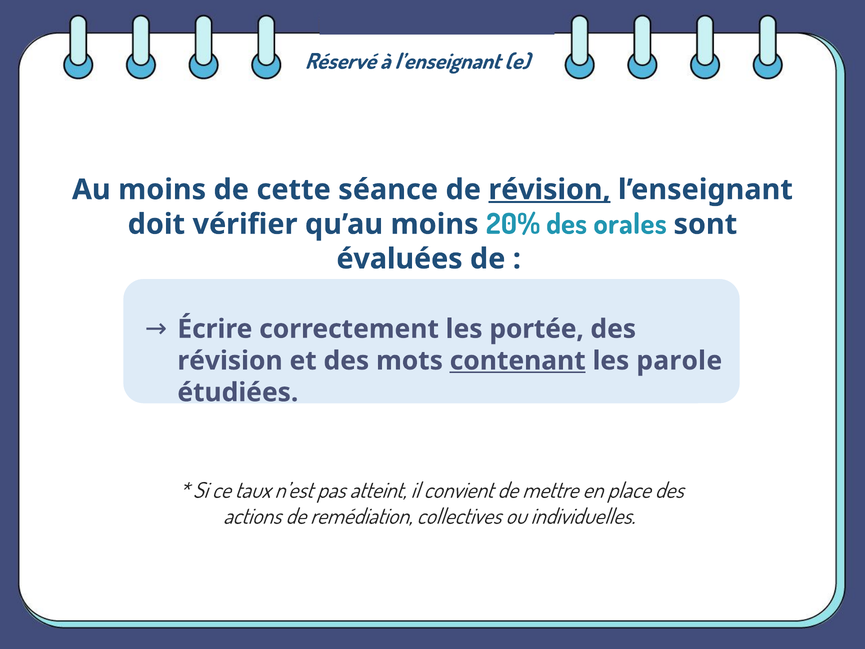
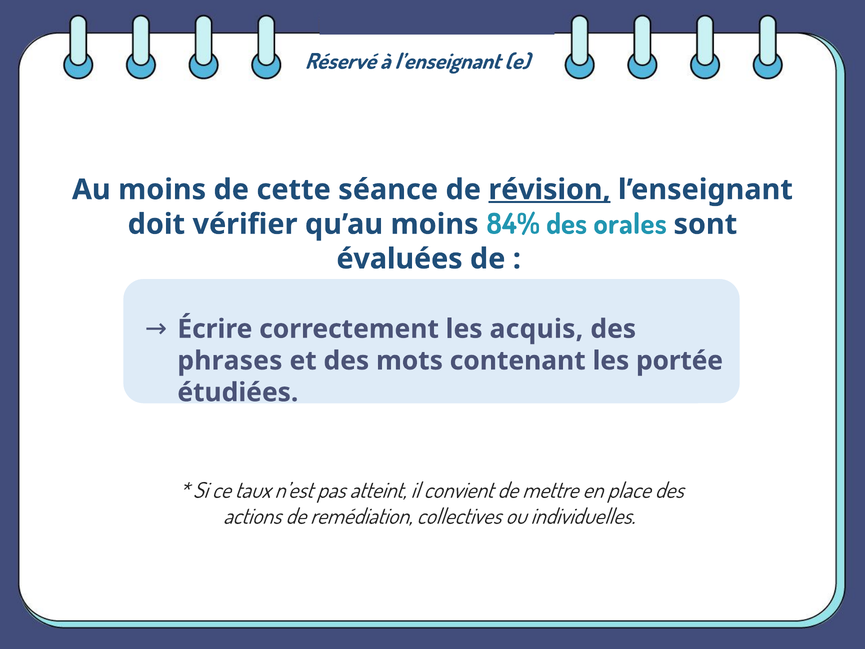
20%: 20% -> 84%
portée: portée -> acquis
révision at (230, 361): révision -> phrases
contenant underline: present -> none
parole: parole -> portée
